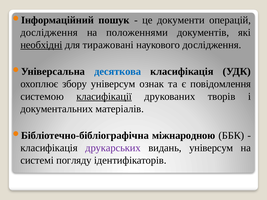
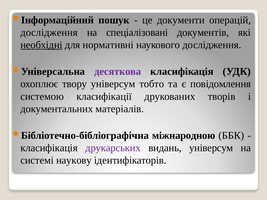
положеннями: положеннями -> спеціалізовані
тиражовані: тиражовані -> нормативні
десяткова colour: blue -> purple
збору: збору -> твору
ознак: ознак -> тобто
класифікації underline: present -> none
погляду: погляду -> наукову
